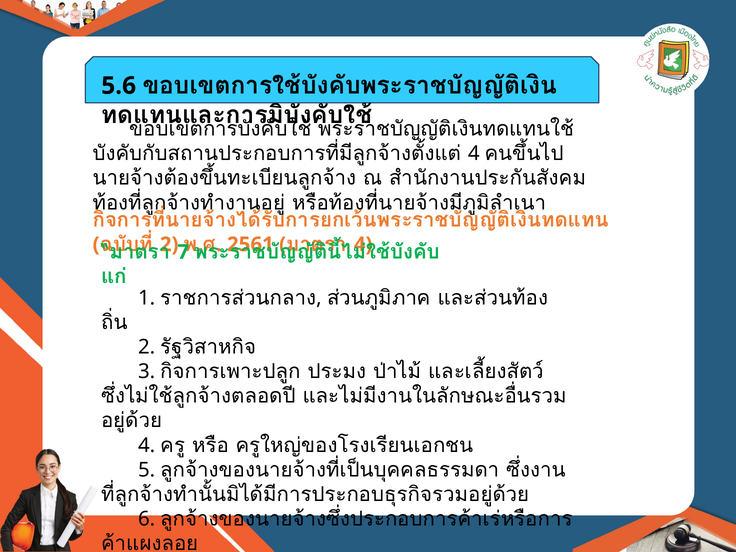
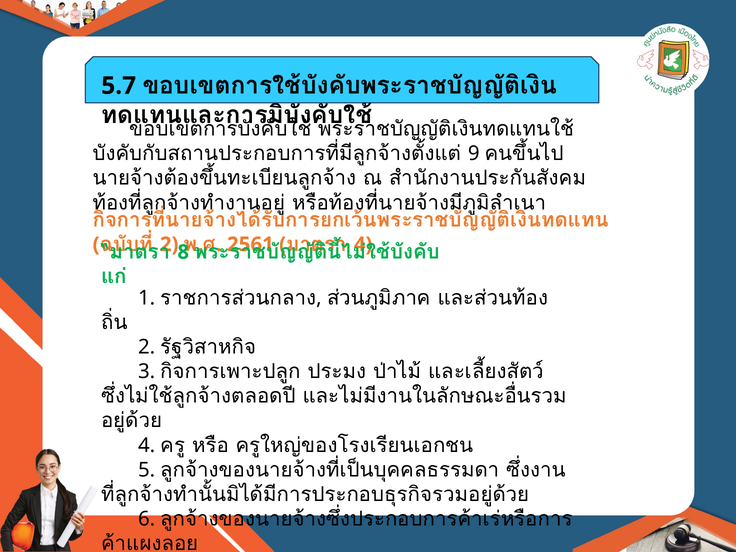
5.6: 5.6 -> 5.7
4 at (474, 154): 4 -> 9
7: 7 -> 8
